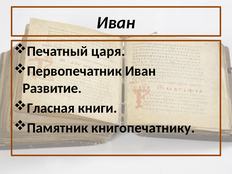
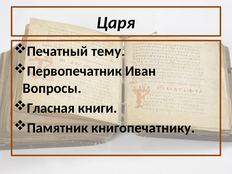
Иван at (116, 23): Иван -> Царя
царя: царя -> тему
Развитие: Развитие -> Вопросы
